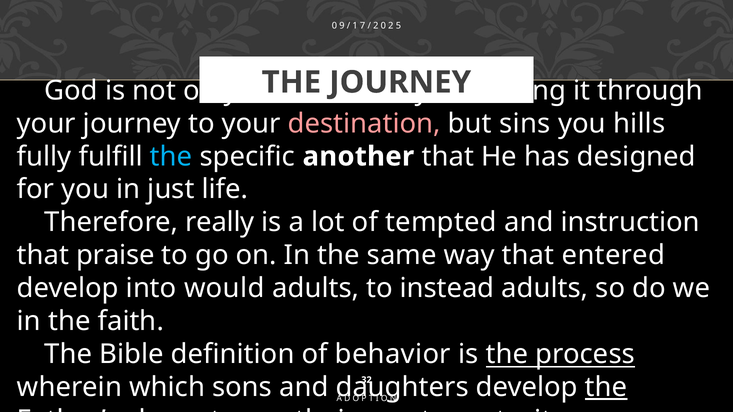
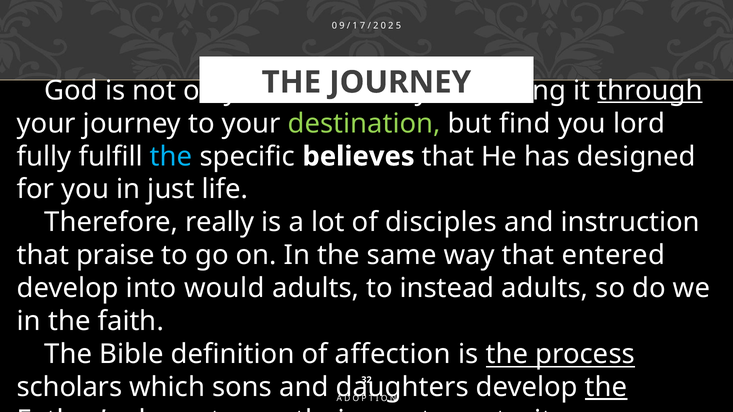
through underline: none -> present
destination colour: pink -> light green
sins: sins -> find
hills: hills -> lord
another: another -> believes
tempted: tempted -> disciples
behavior: behavior -> affection
wherein: wherein -> scholars
